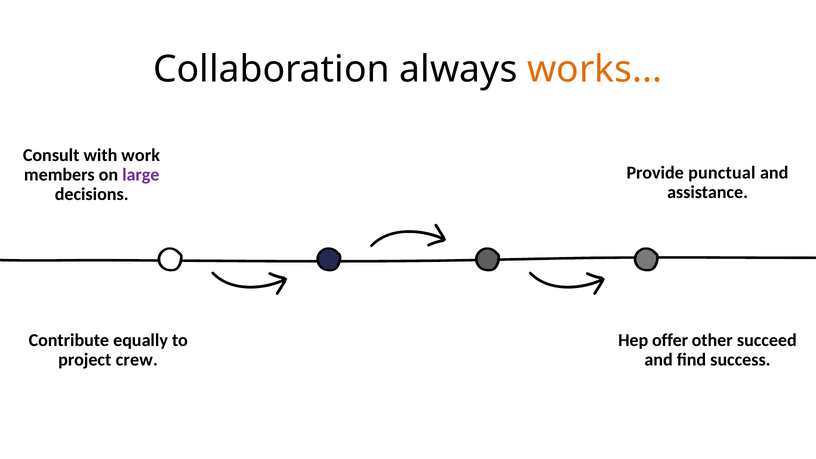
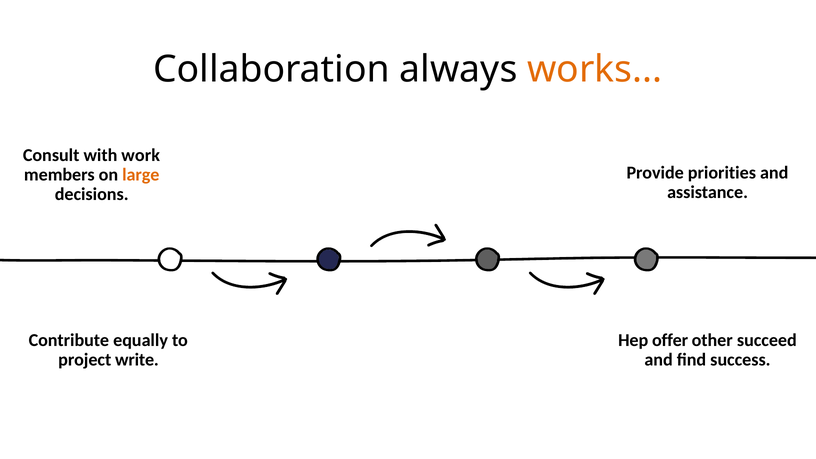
punctual: punctual -> priorities
large colour: purple -> orange
crew: crew -> write
